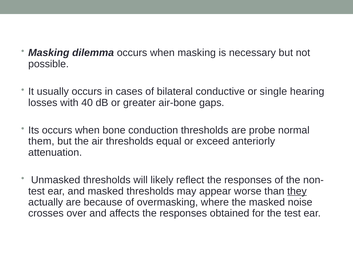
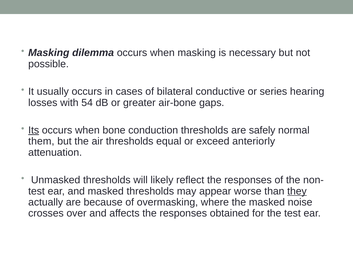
single: single -> series
40: 40 -> 54
Its underline: none -> present
probe: probe -> safely
